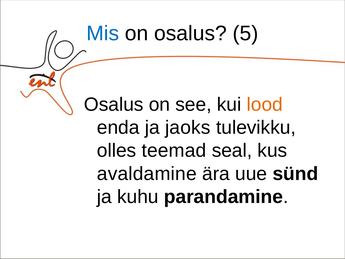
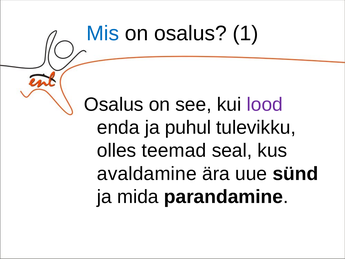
5: 5 -> 1
lood colour: orange -> purple
jaoks: jaoks -> puhul
kuhu: kuhu -> mida
